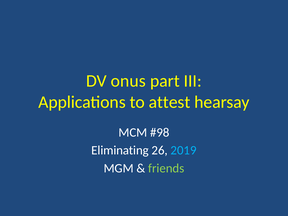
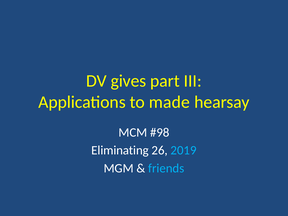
onus: onus -> gives
attest: attest -> made
friends colour: light green -> light blue
